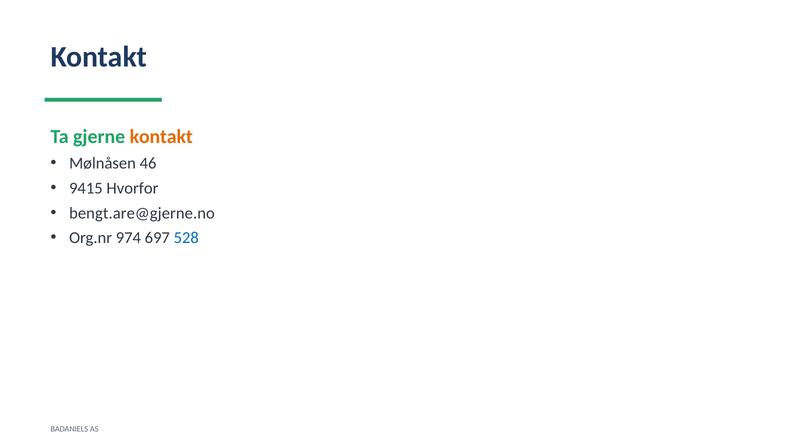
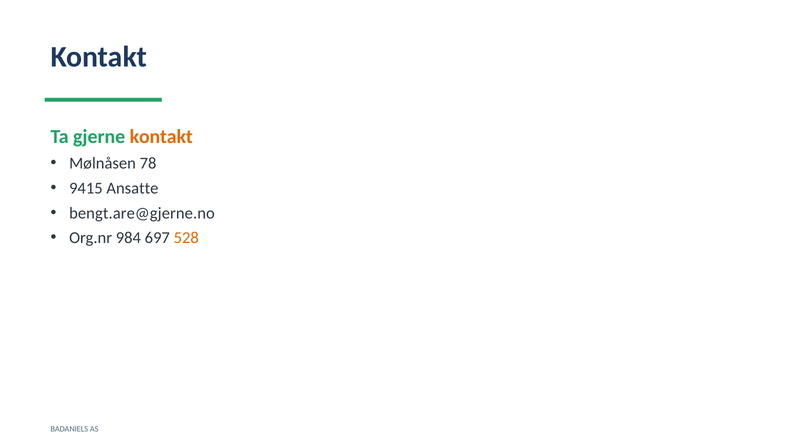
46: 46 -> 78
Hvorfor: Hvorfor -> Ansatte
974: 974 -> 984
528 colour: blue -> orange
